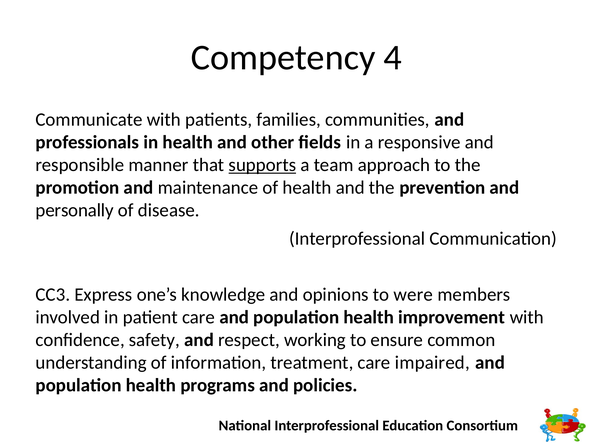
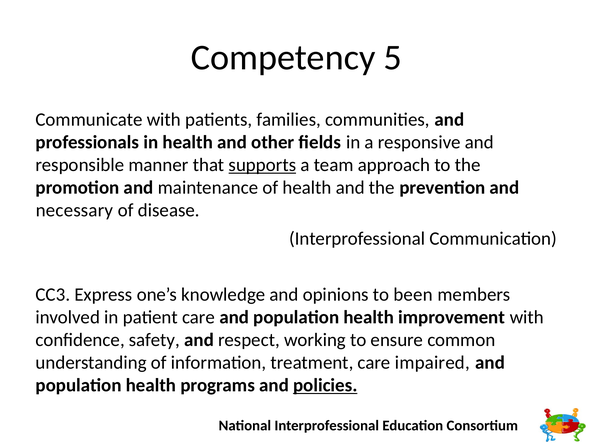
4: 4 -> 5
personally: personally -> necessary
were: were -> been
policies underline: none -> present
